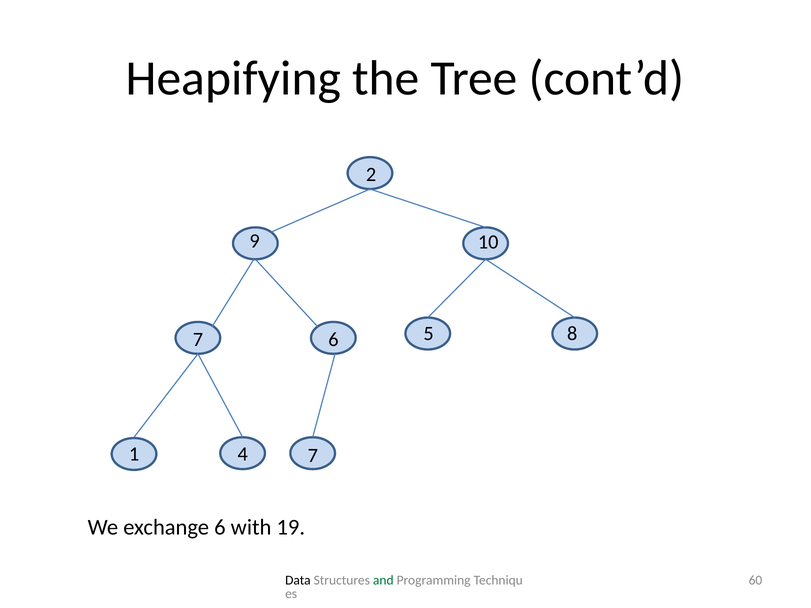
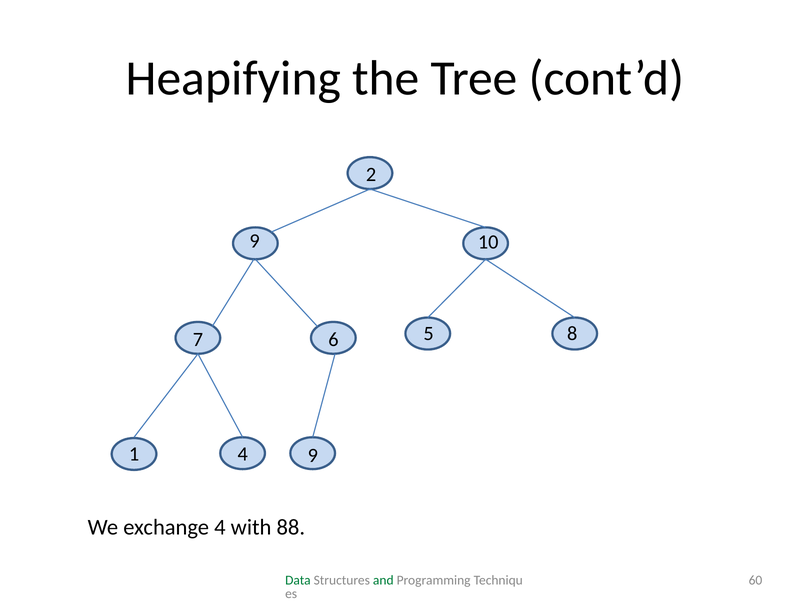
4 7: 7 -> 9
exchange 6: 6 -> 4
19: 19 -> 88
Data colour: black -> green
